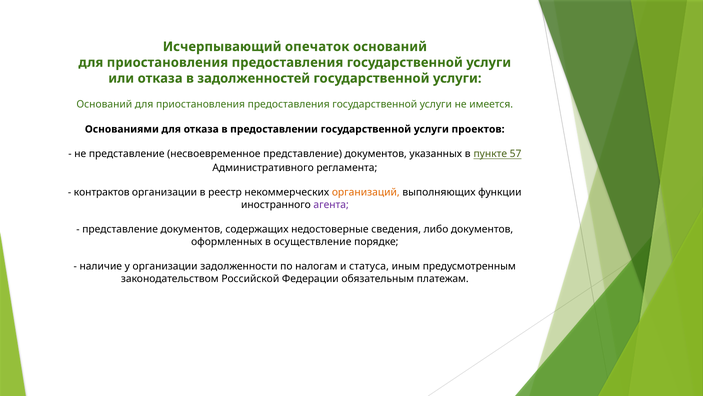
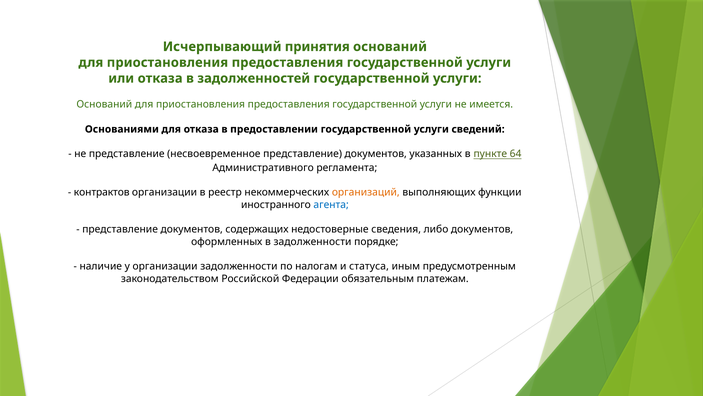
опечаток: опечаток -> принятия
проектов: проектов -> сведений
57: 57 -> 64
агента colour: purple -> blue
в осуществление: осуществление -> задолженности
